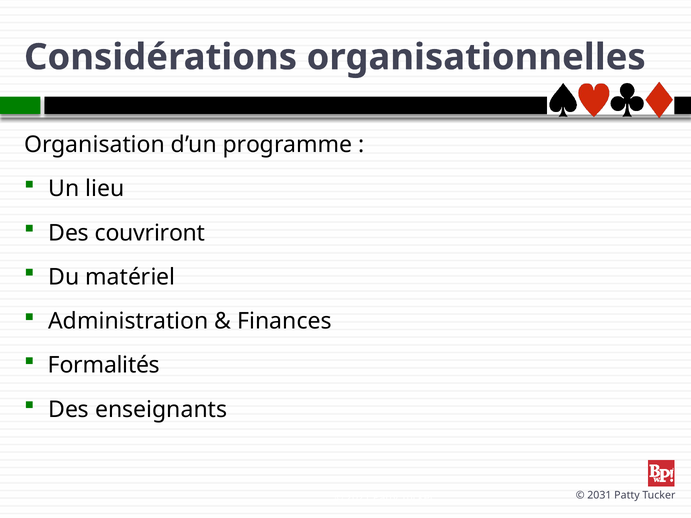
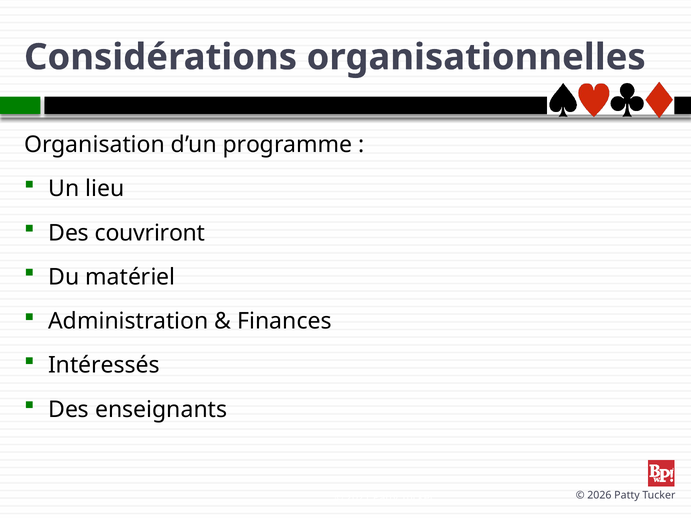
Formalités: Formalités -> Intéressés
2031: 2031 -> 2026
